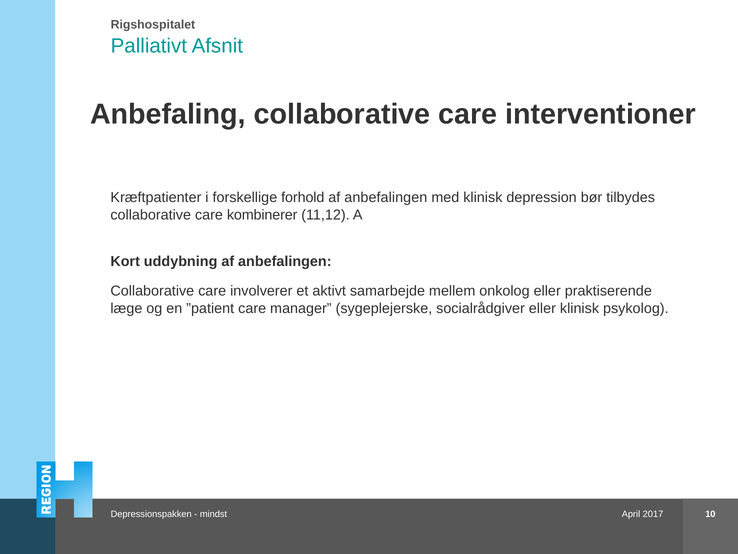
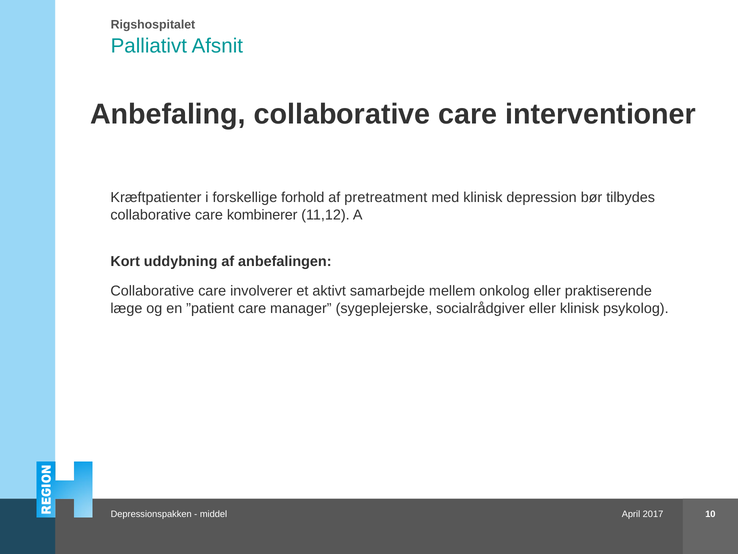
anbefalingen at (386, 197): anbefalingen -> pretreatment
mindst: mindst -> middel
